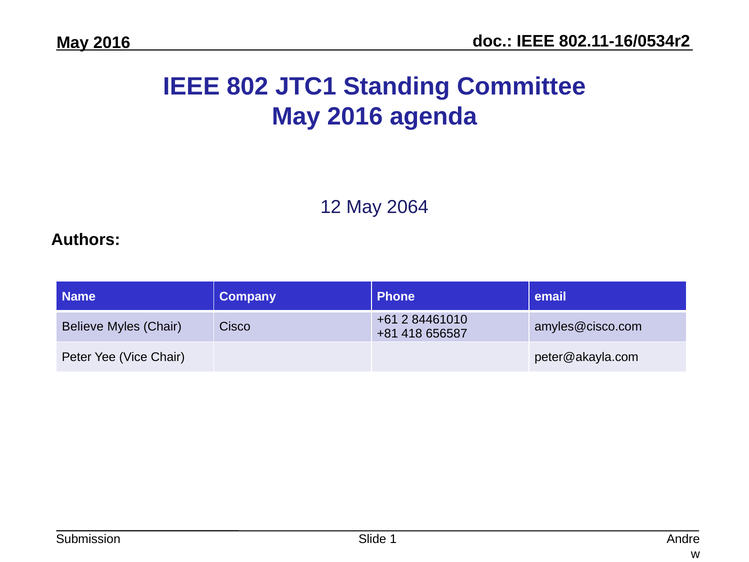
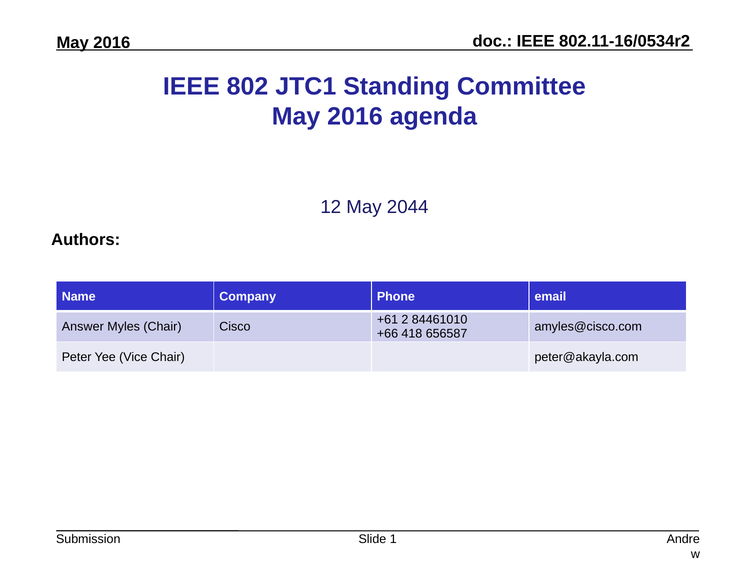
2064: 2064 -> 2044
Believe: Believe -> Answer
+81: +81 -> +66
